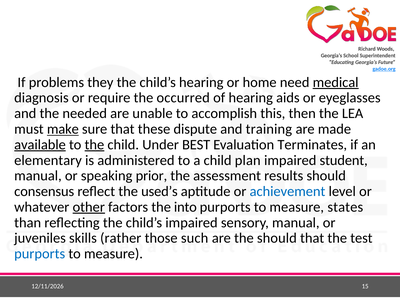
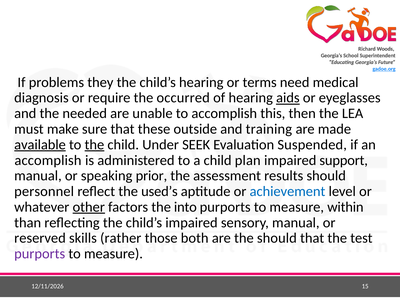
home: home -> terms
medical underline: present -> none
aids underline: none -> present
make underline: present -> none
dispute: dispute -> outside
BEST: BEST -> SEEK
Terminates: Terminates -> Suspended
elementary at (48, 160): elementary -> accomplish
student: student -> support
consensus: consensus -> personnel
states: states -> within
juveniles: juveniles -> reserved
such: such -> both
purports at (40, 254) colour: blue -> purple
